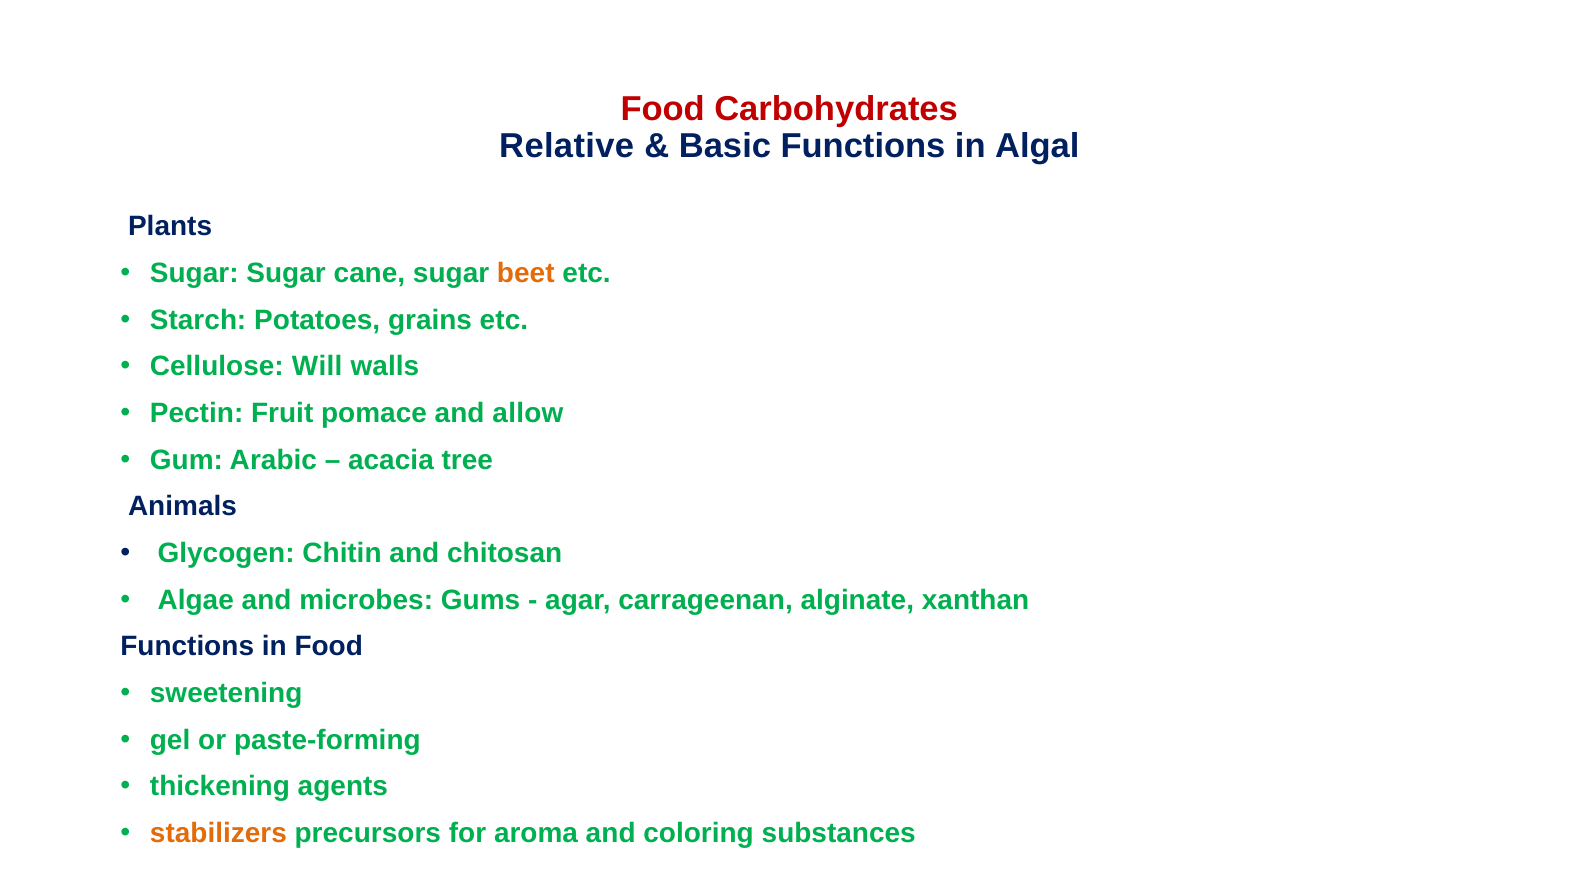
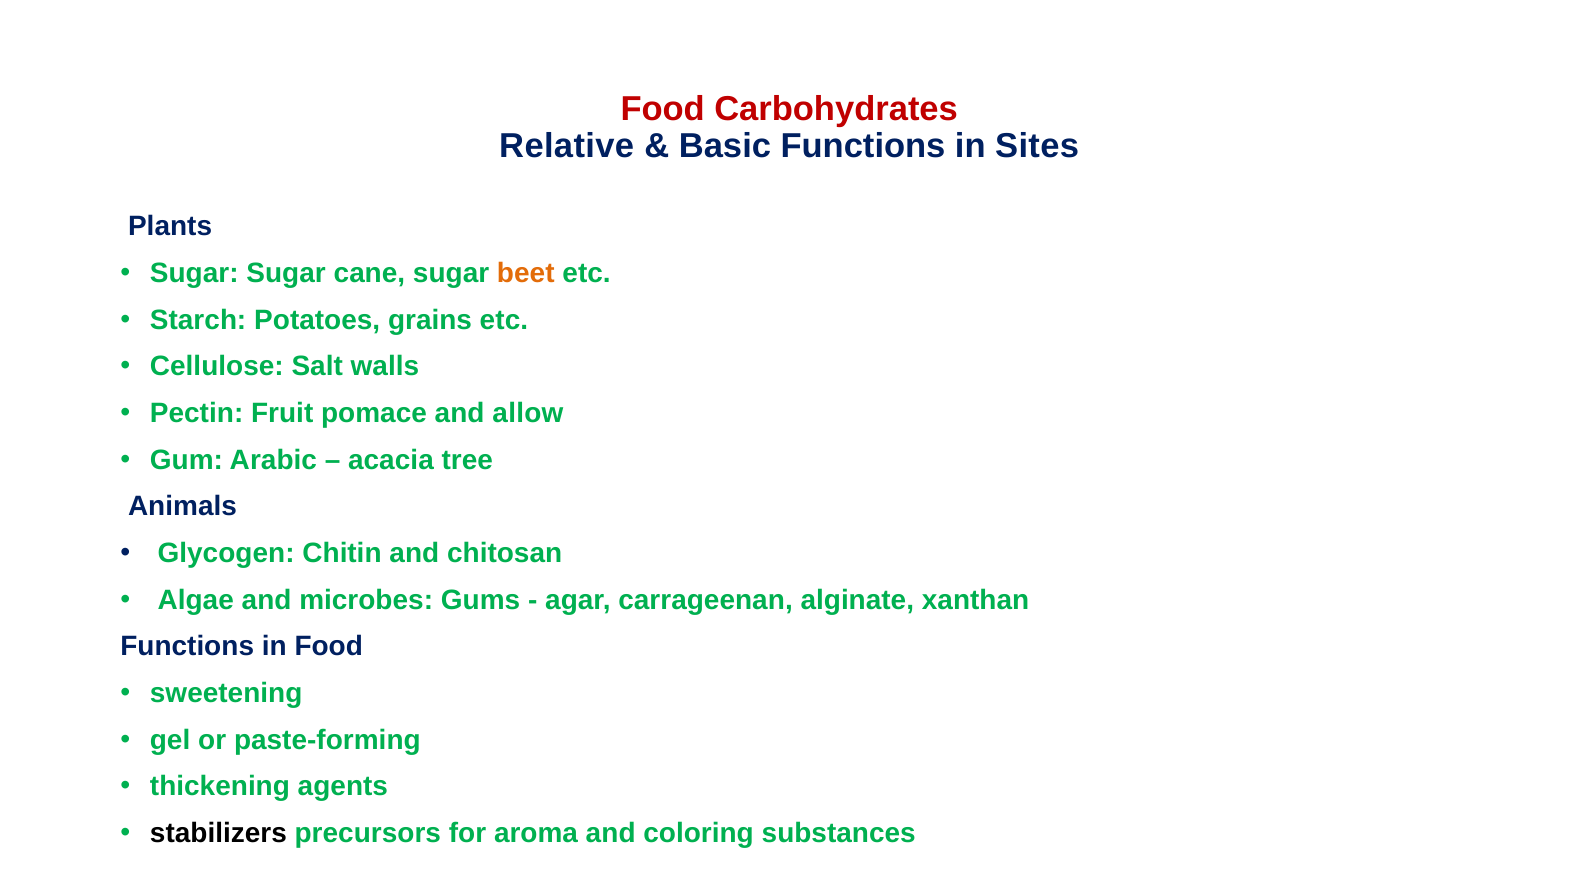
Algal: Algal -> Sites
Will: Will -> Salt
stabilizers colour: orange -> black
